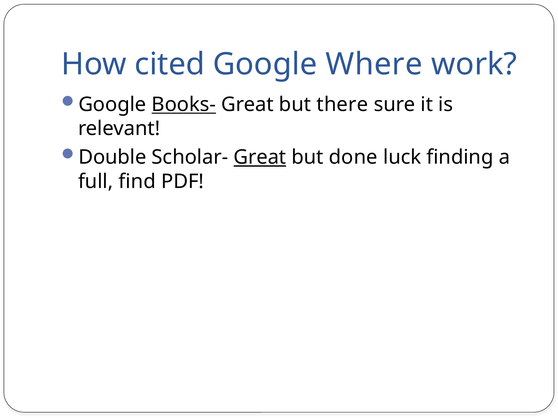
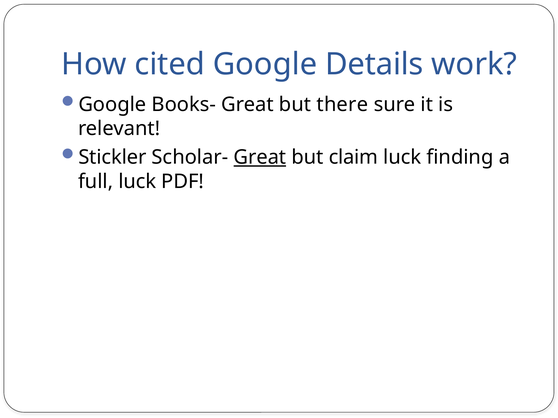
Where: Where -> Details
Books- underline: present -> none
Double: Double -> Stickler
done: done -> claim
full find: find -> luck
